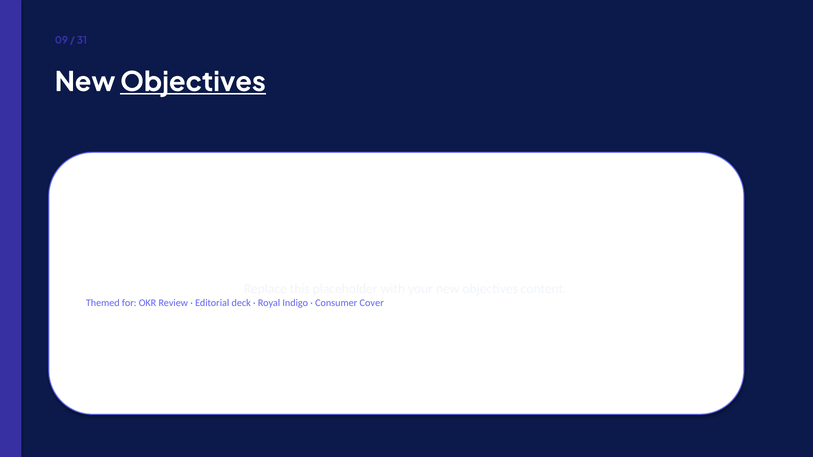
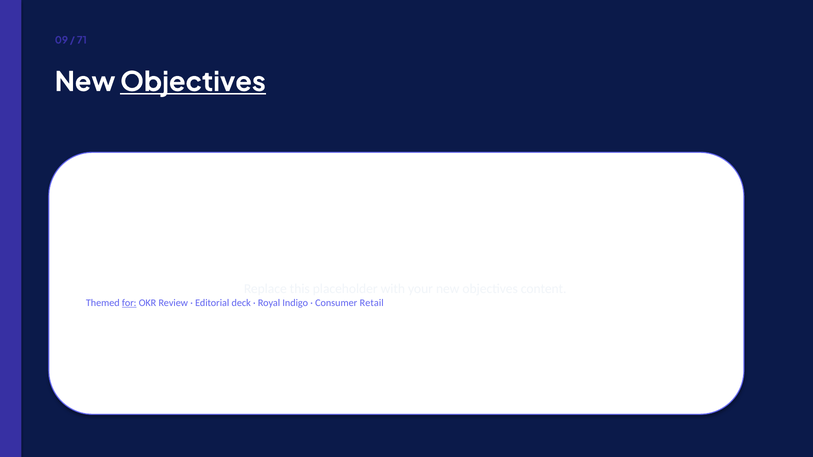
31: 31 -> 71
for underline: none -> present
Cover: Cover -> Retail
